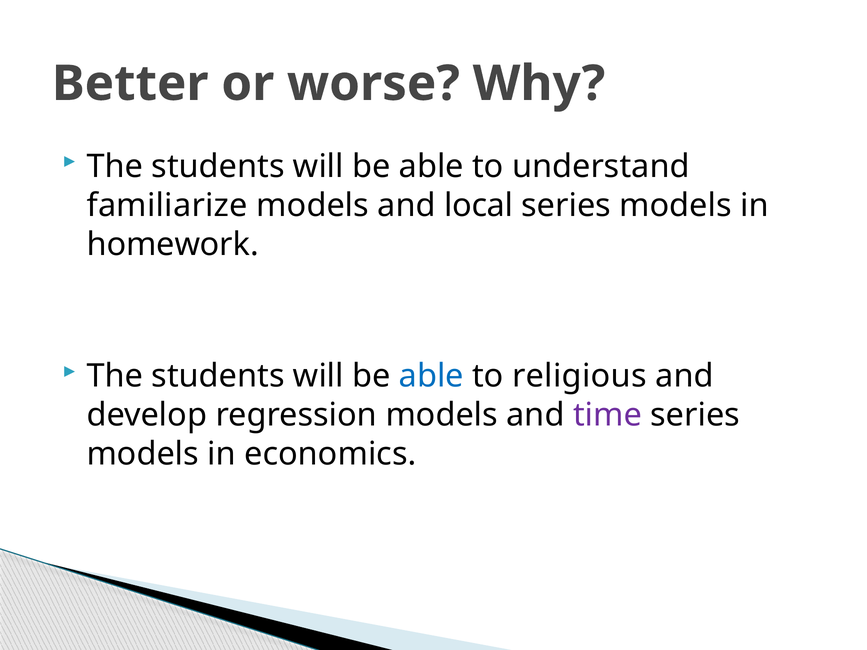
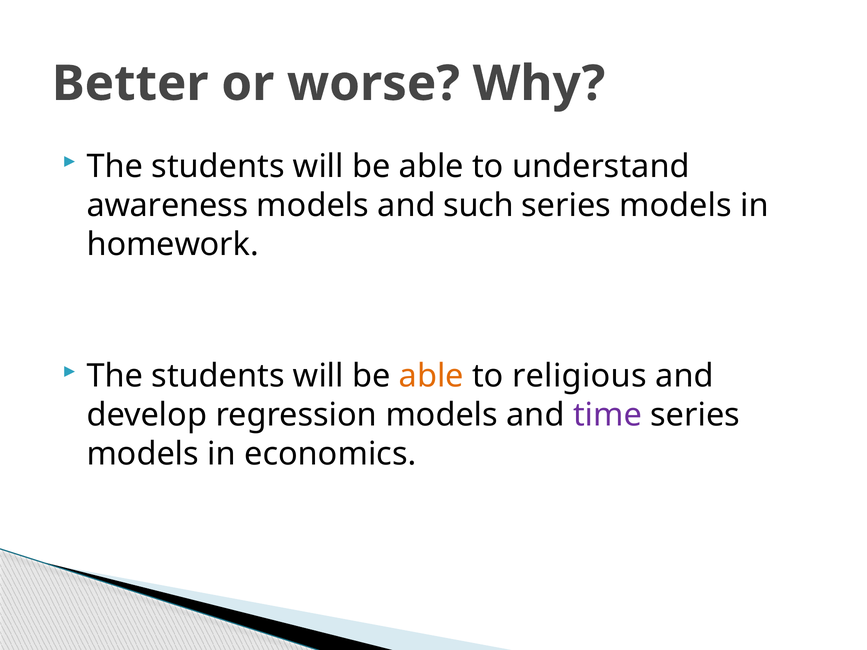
familiarize: familiarize -> awareness
local: local -> such
able at (431, 376) colour: blue -> orange
